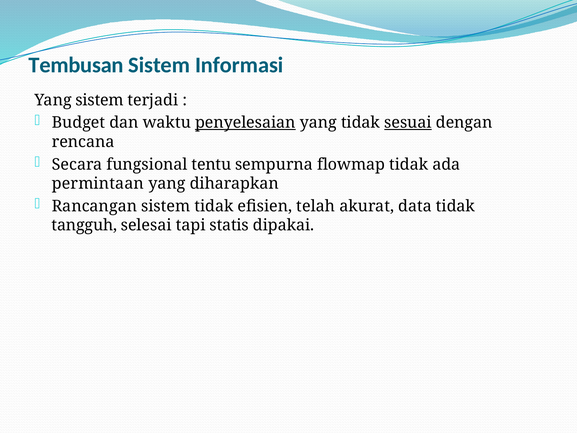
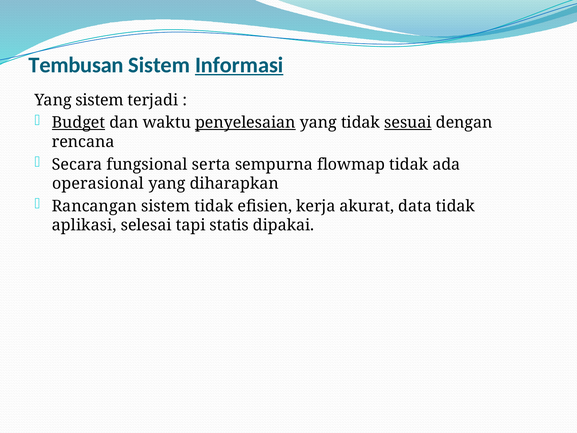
Informasi underline: none -> present
Budget underline: none -> present
tentu: tentu -> serta
permintaan: permintaan -> operasional
telah: telah -> kerja
tangguh: tangguh -> aplikasi
